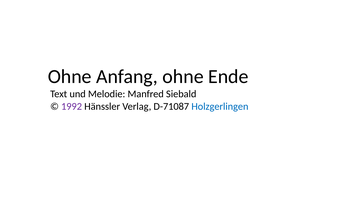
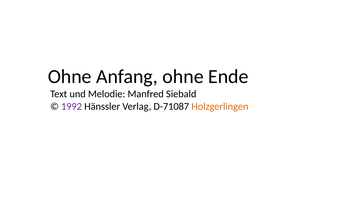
Holzgerlingen colour: blue -> orange
